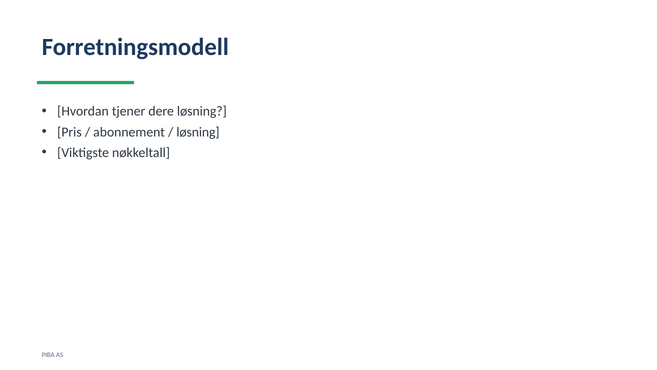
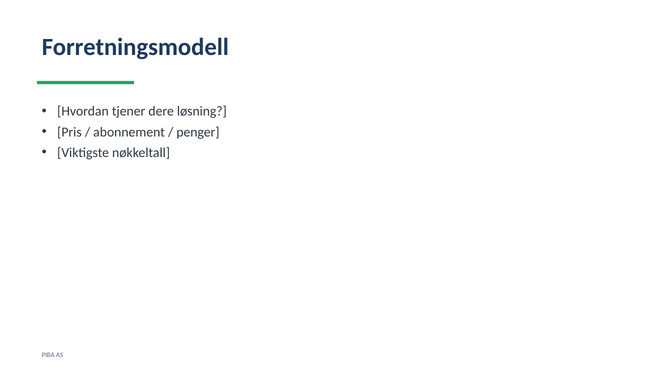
løsning at (198, 132): løsning -> penger
